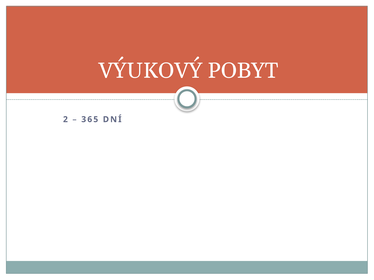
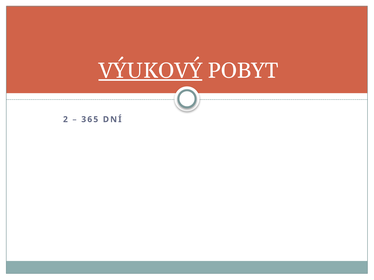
VÝUKOVÝ underline: none -> present
